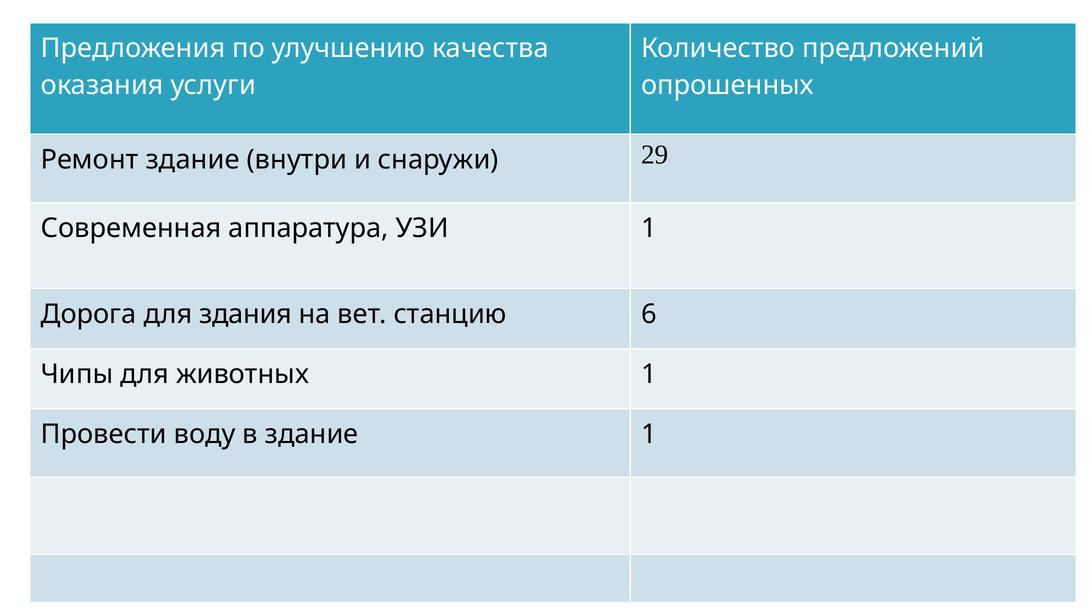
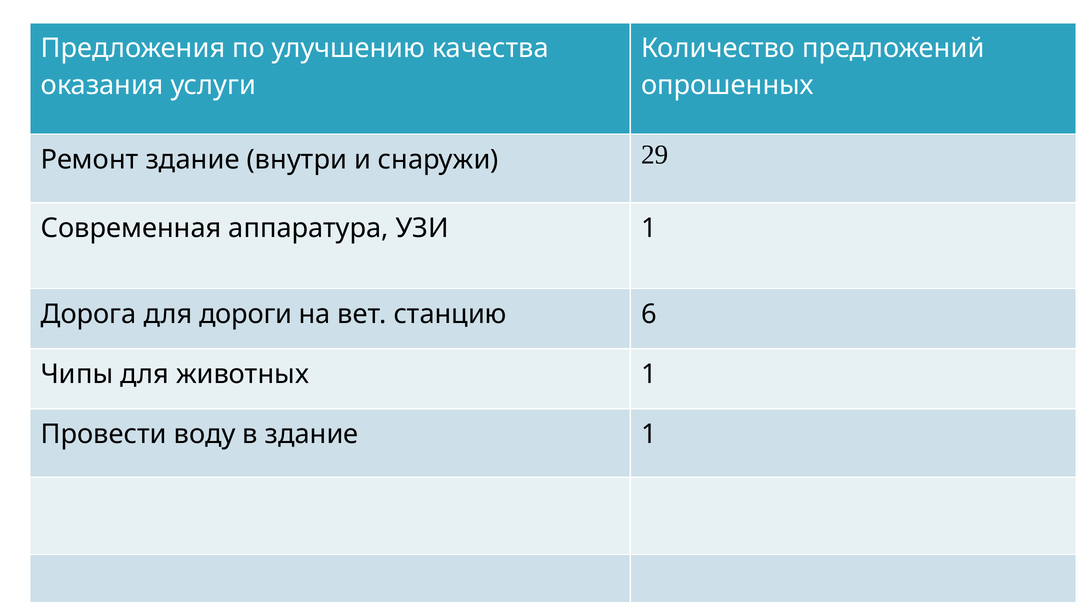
здания: здания -> дороги
